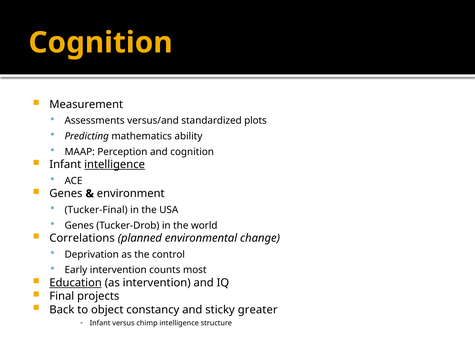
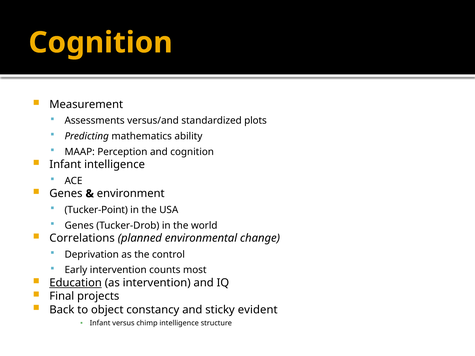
intelligence at (115, 165) underline: present -> none
Tucker-Final: Tucker-Final -> Tucker-Point
greater: greater -> evident
